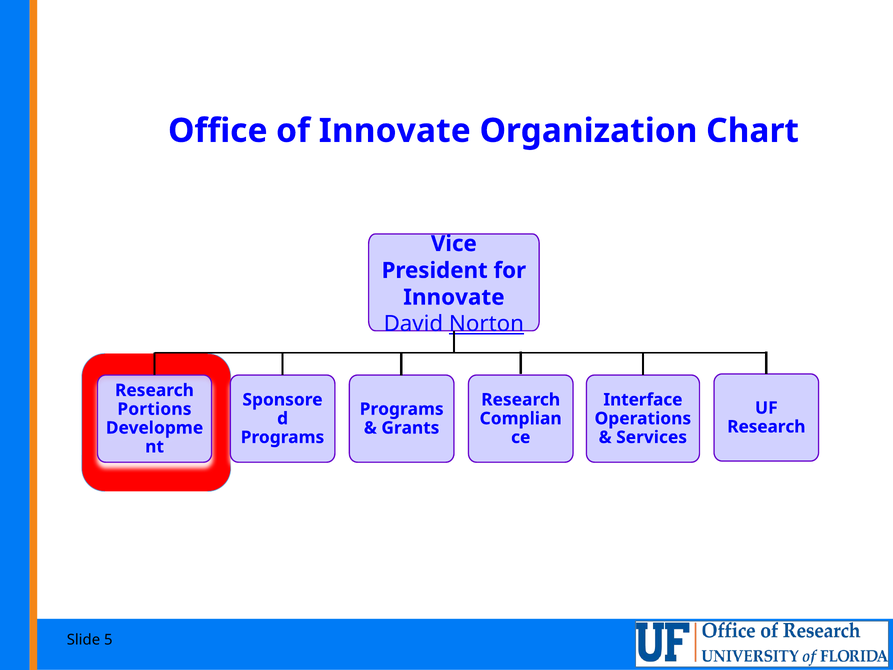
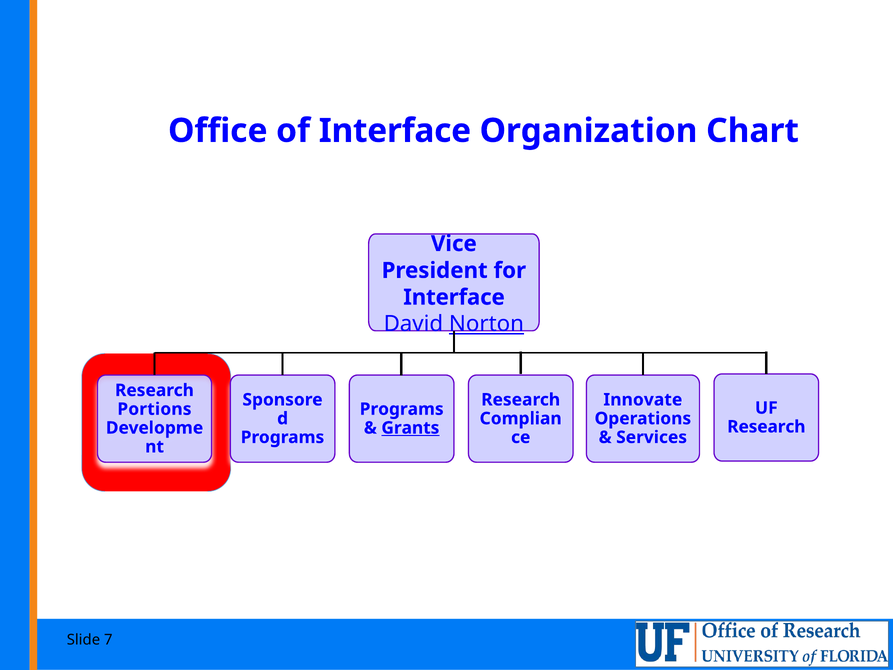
of Innovate: Innovate -> Interface
Innovate at (454, 297): Innovate -> Interface
Interface: Interface -> Innovate
Grants underline: none -> present
5: 5 -> 7
